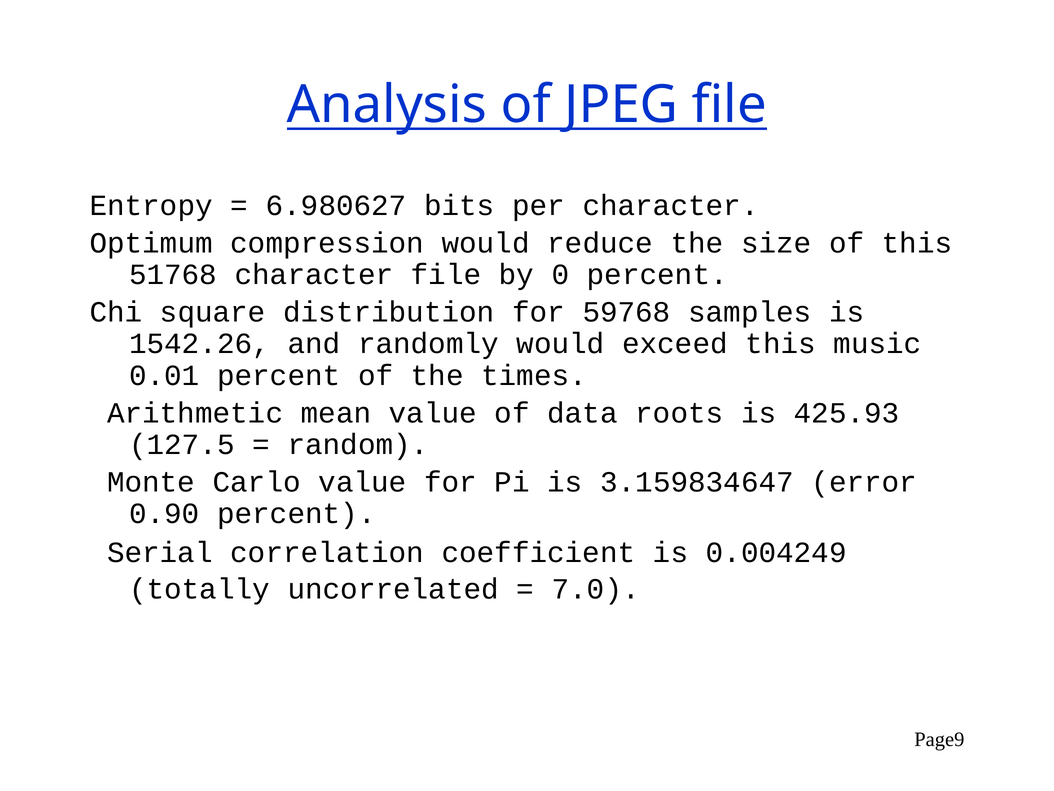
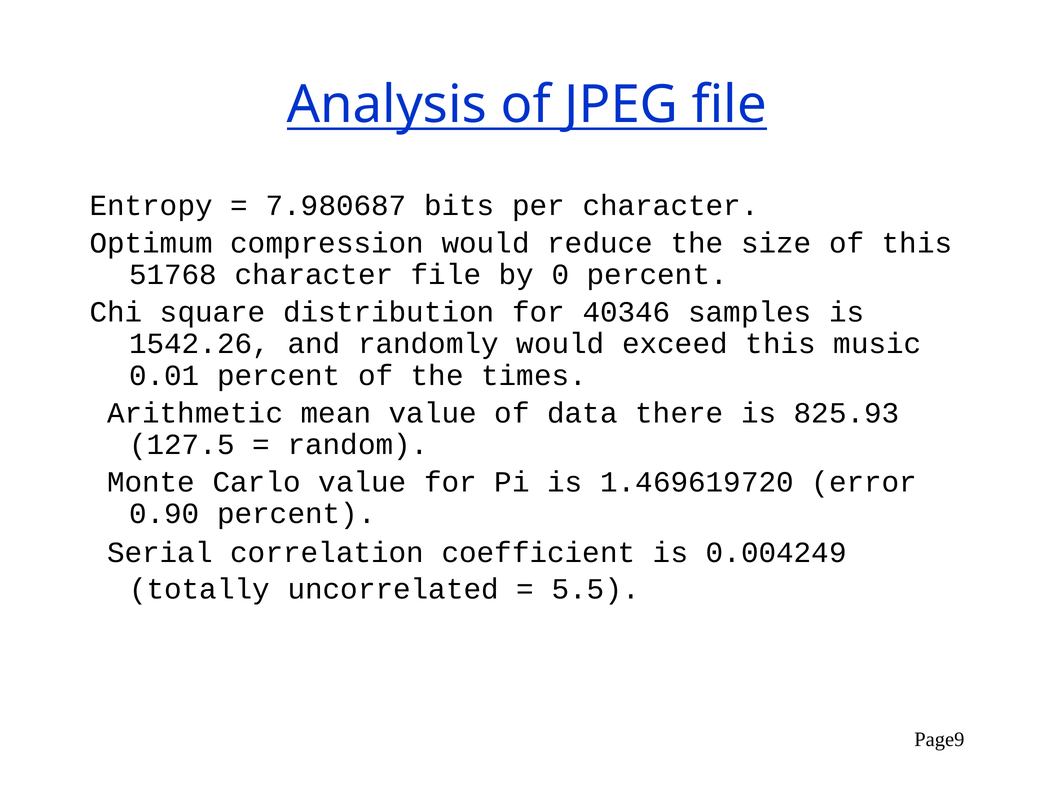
6.980627: 6.980627 -> 7.980687
59768: 59768 -> 40346
roots: roots -> there
425.93: 425.93 -> 825.93
3.159834647: 3.159834647 -> 1.469619720
7.0: 7.0 -> 5.5
